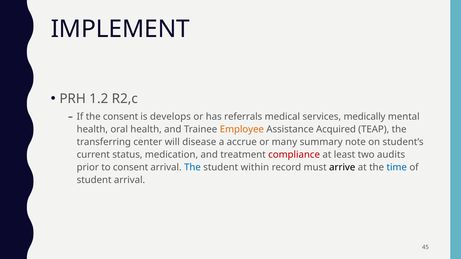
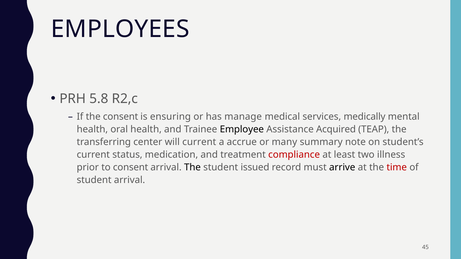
IMPLEMENT: IMPLEMENT -> EMPLOYEES
1.2: 1.2 -> 5.8
develops: develops -> ensuring
referrals: referrals -> manage
Employee colour: orange -> black
will disease: disease -> current
audits: audits -> illness
The at (192, 168) colour: blue -> black
within: within -> issued
time colour: blue -> red
